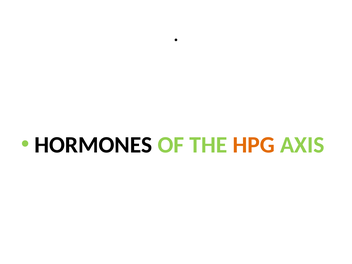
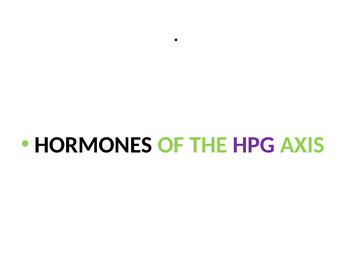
HPG colour: orange -> purple
